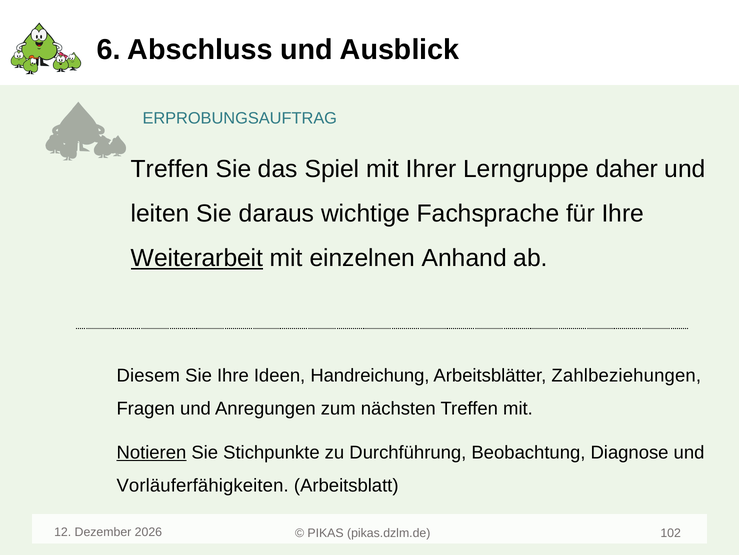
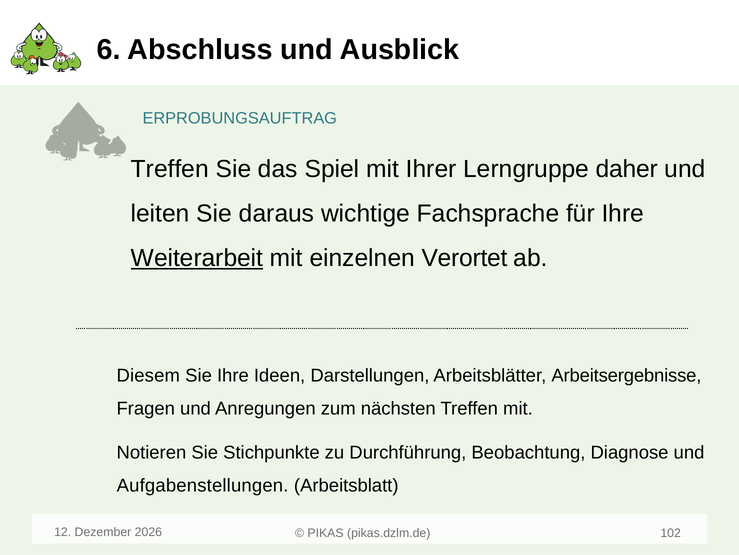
Anhand: Anhand -> Verortet
Handreichung: Handreichung -> Darstellungen
Zahlbeziehungen: Zahlbeziehungen -> Arbeitsergebnisse
Notieren underline: present -> none
Vorläuferfähigkeiten: Vorläuferfähigkeiten -> Aufgabenstellungen
